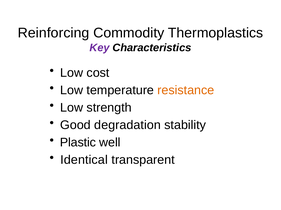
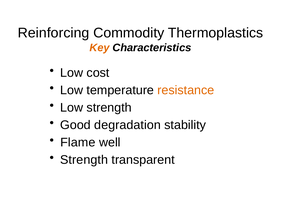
Key colour: purple -> orange
Plastic: Plastic -> Flame
Identical at (84, 160): Identical -> Strength
